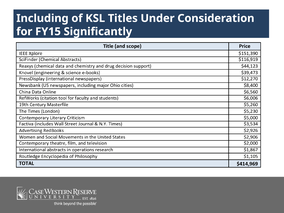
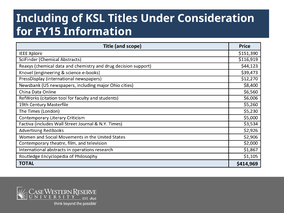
Significantly: Significantly -> Information
